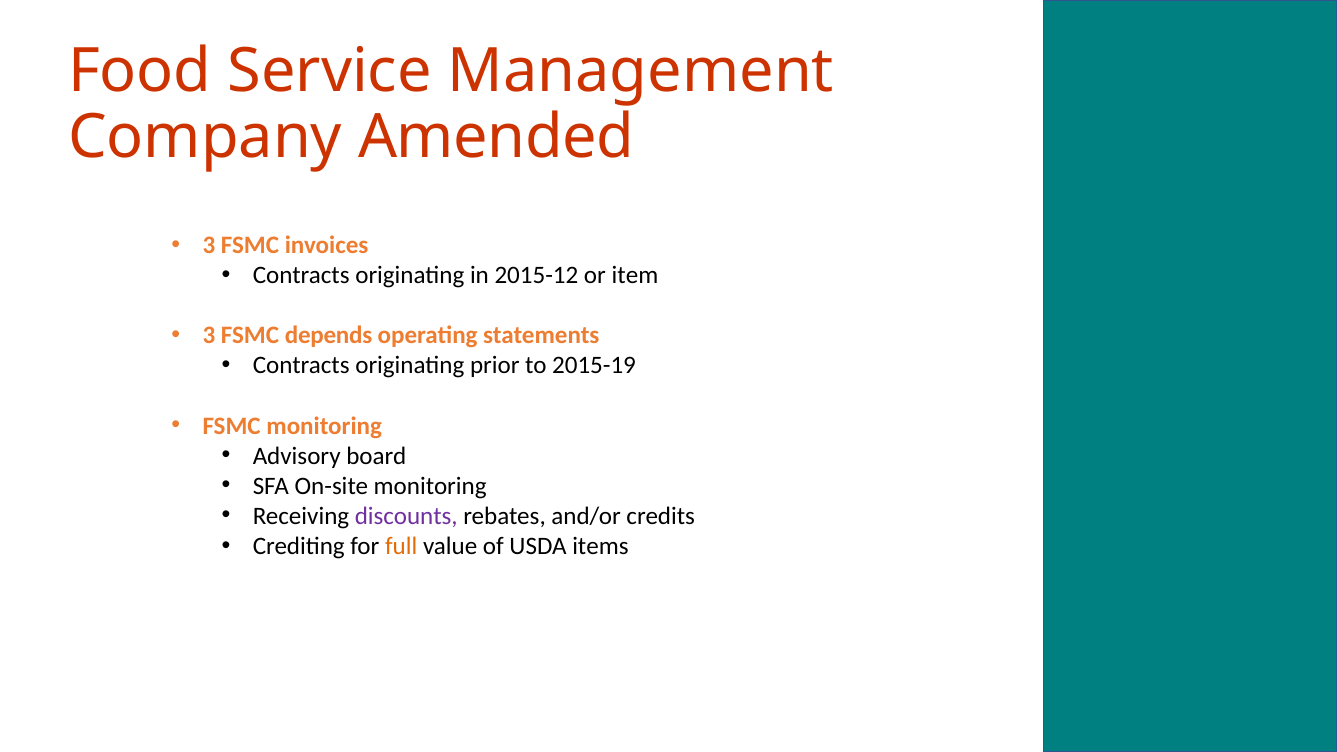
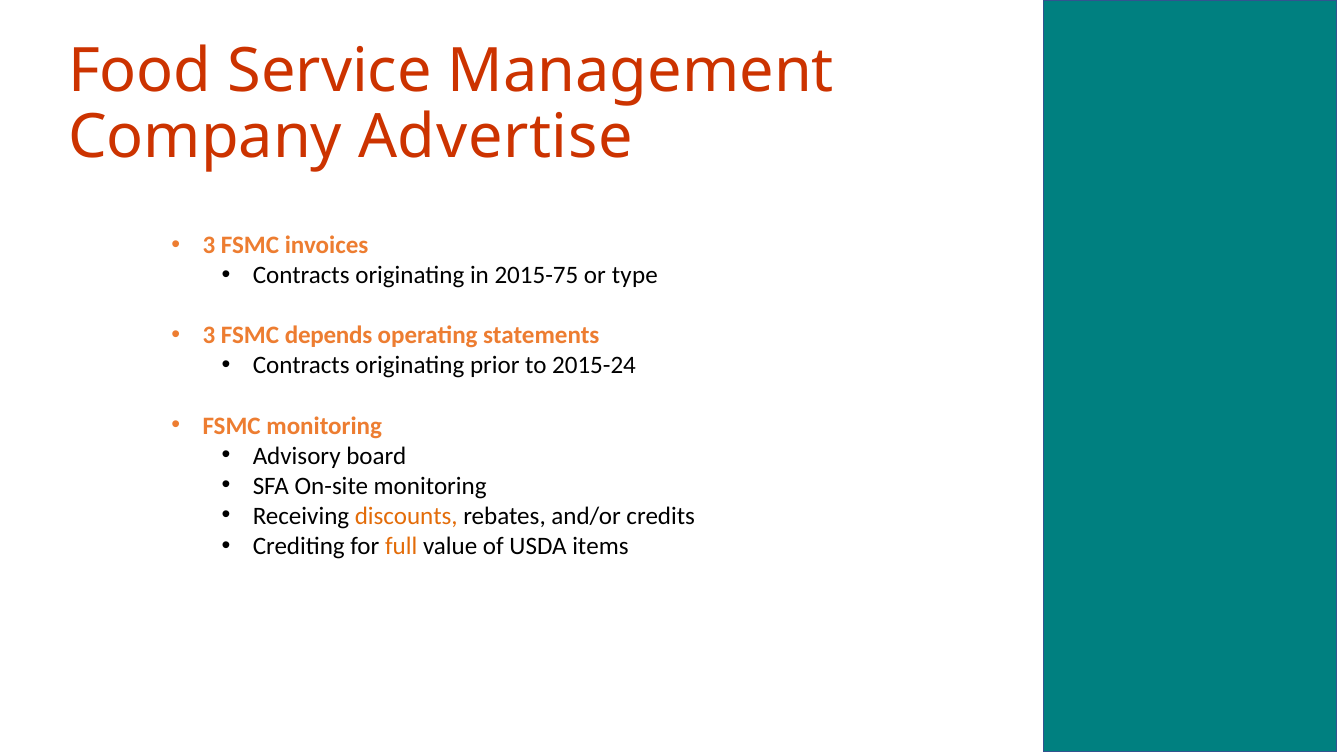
Amended: Amended -> Advertise
2015-12: 2015-12 -> 2015-75
item: item -> type
2015-19: 2015-19 -> 2015-24
discounts colour: purple -> orange
